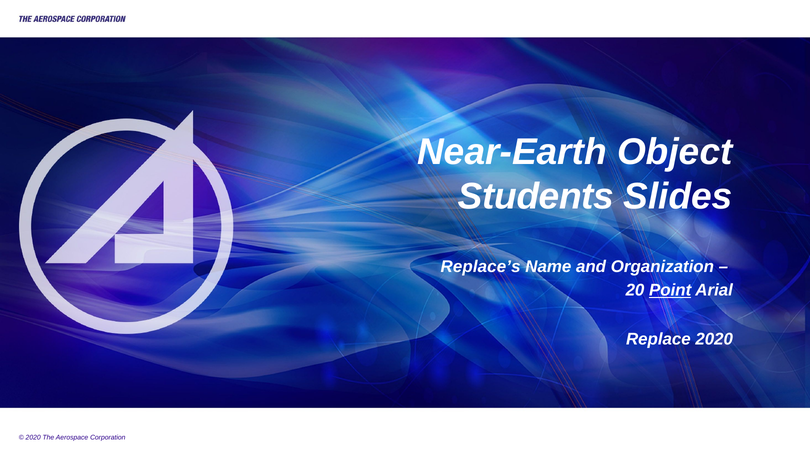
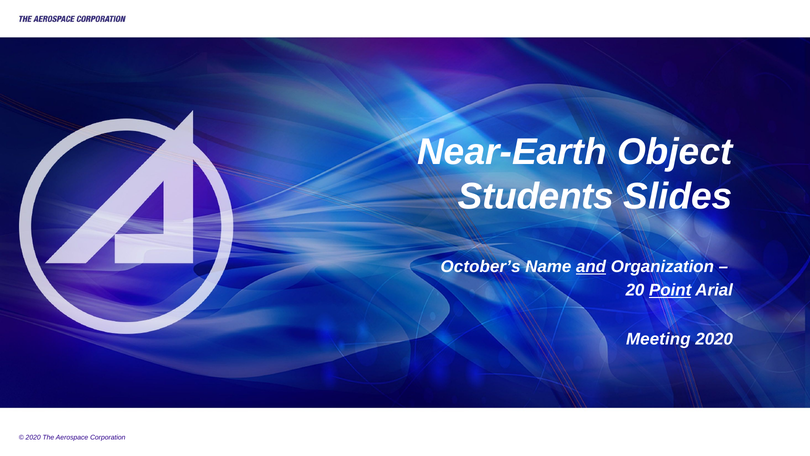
Replace’s: Replace’s -> October’s
and underline: none -> present
Replace: Replace -> Meeting
